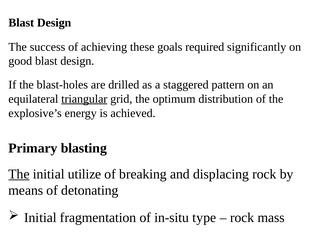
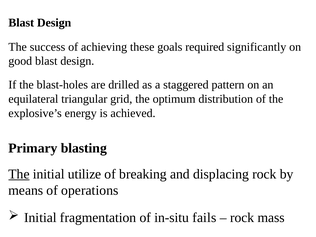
triangular underline: present -> none
detonating: detonating -> operations
type: type -> fails
